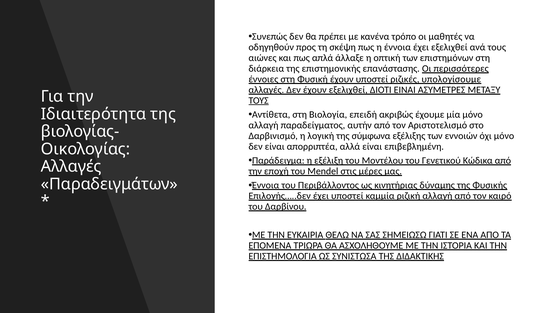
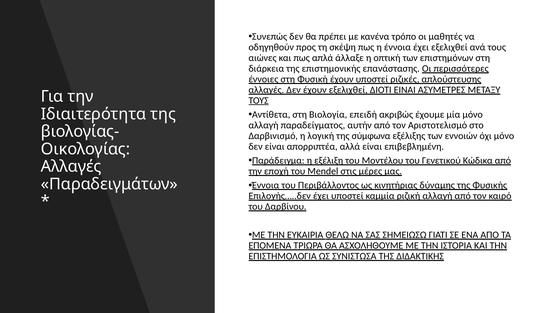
υπολογίσουμε: υπολογίσουμε -> απλούστευσης
